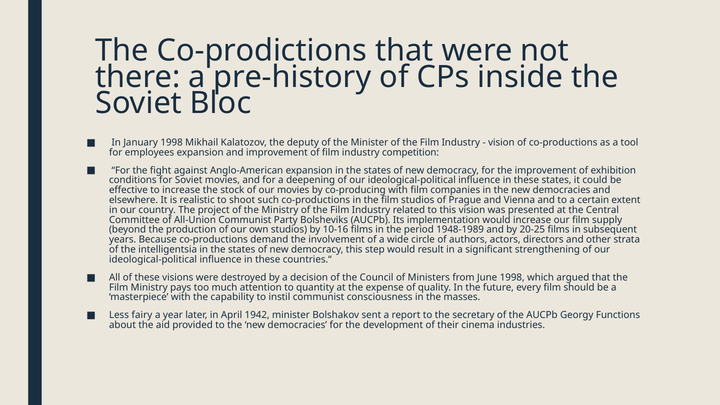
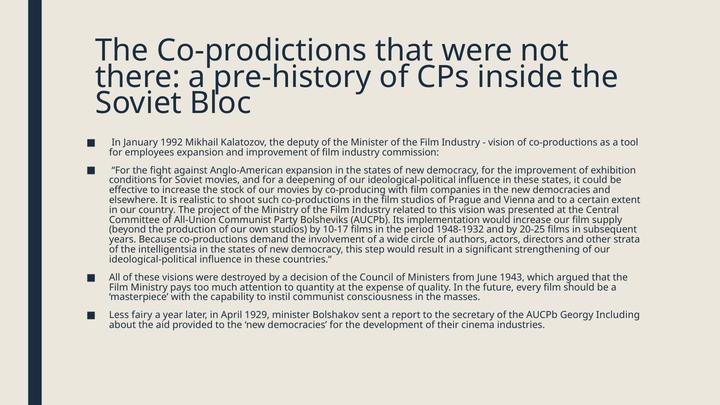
January 1998: 1998 -> 1992
competition: competition -> commission
10-16: 10-16 -> 10-17
1948-1989: 1948-1989 -> 1948-1932
June 1998: 1998 -> 1943
1942: 1942 -> 1929
Functions: Functions -> Including
